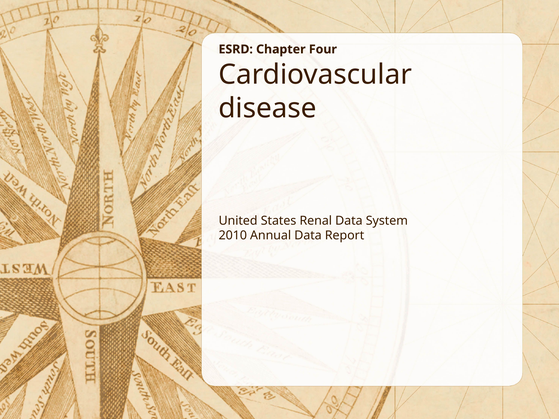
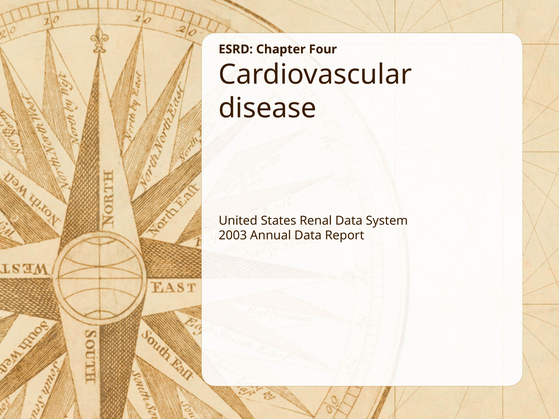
2010: 2010 -> 2003
